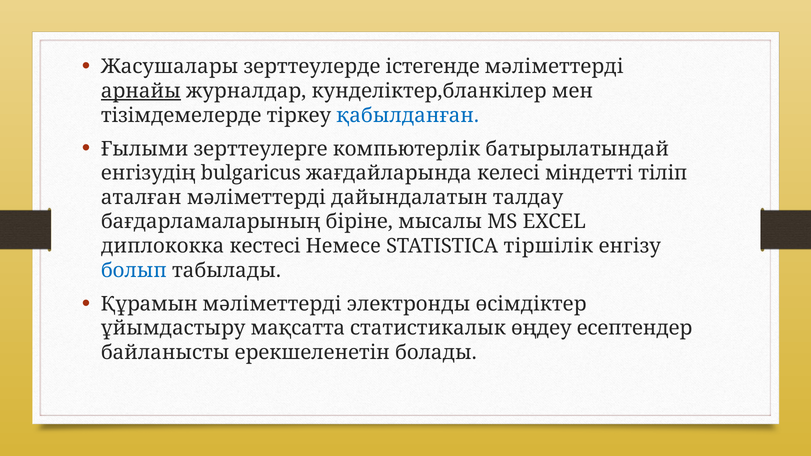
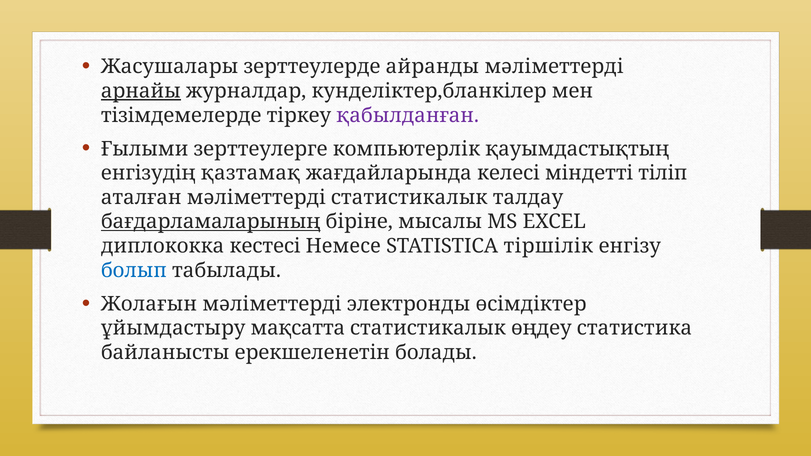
істегенде: істегенде -> айранды
қабылданған colour: blue -> purple
батырылатындай: батырылатындай -> қауымдастықтың
bulgaricus: bulgaricus -> қазтамақ
мәліметтердi дайындалатын: дайындалатын -> статистикалык
бағдарламаларының underline: none -> present
Құрамын: Құрамын -> Жолағын
есептендер: есептендер -> статистика
